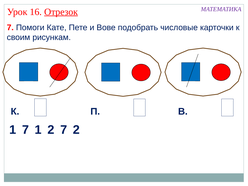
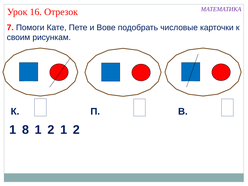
Отрезок underline: present -> none
7 at (26, 130): 7 -> 8
7 at (64, 130): 7 -> 1
